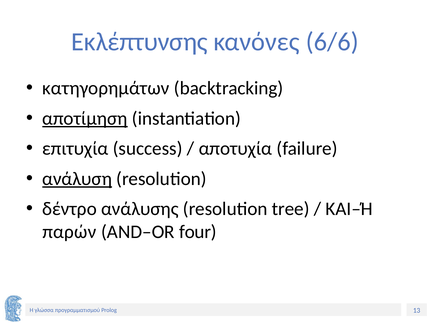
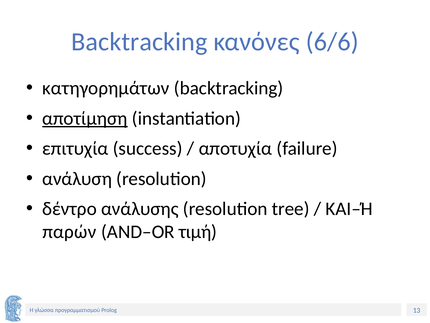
Εκλέπτυνσης at (140, 42): Εκλέπτυνσης -> Backtracking
ανάλυση underline: present -> none
four: four -> τιμή
